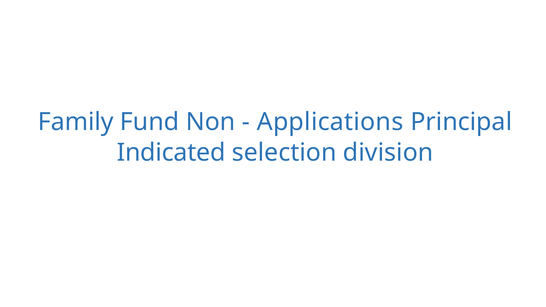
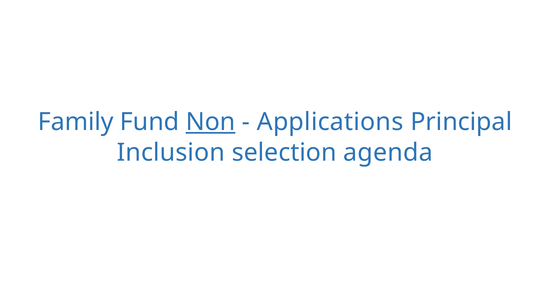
Non underline: none -> present
Indicated: Indicated -> Inclusion
division: division -> agenda
